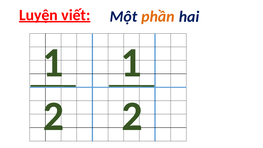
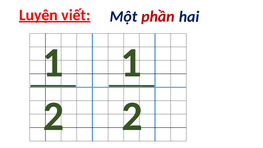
phần colour: orange -> red
